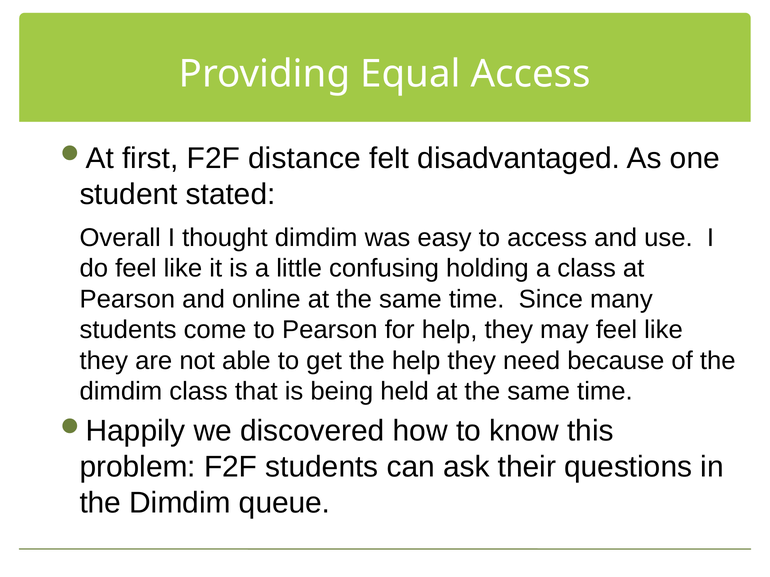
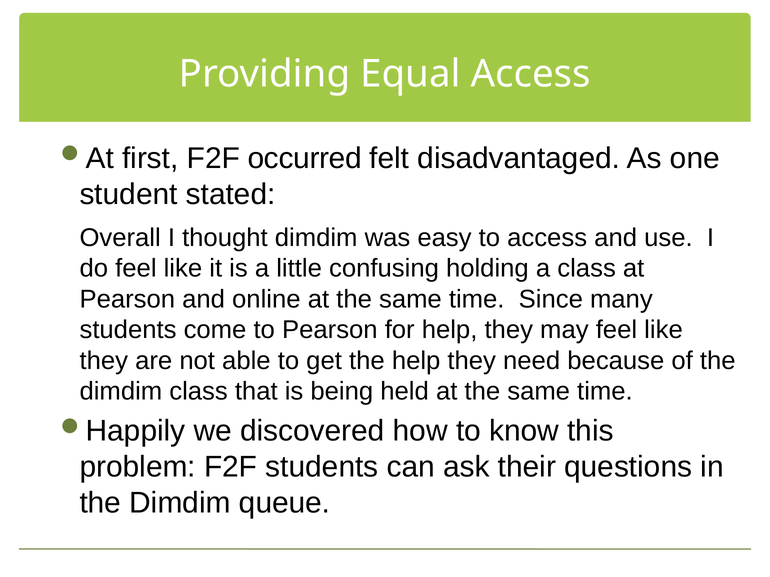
distance: distance -> occurred
